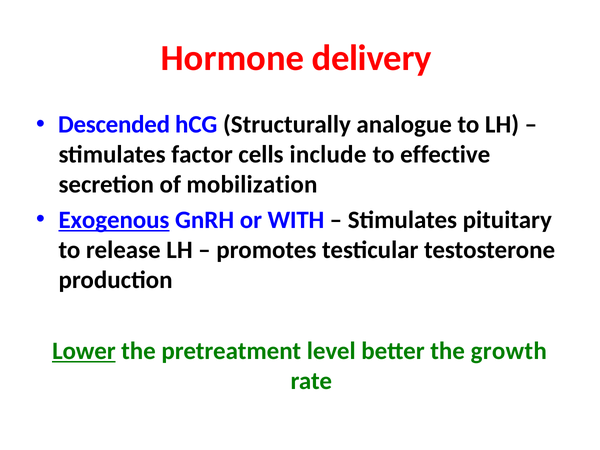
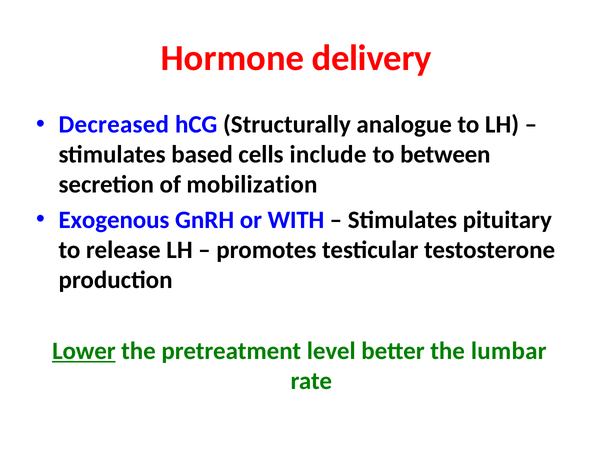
Descended: Descended -> Decreased
factor: factor -> based
effective: effective -> between
Exogenous underline: present -> none
growth: growth -> lumbar
